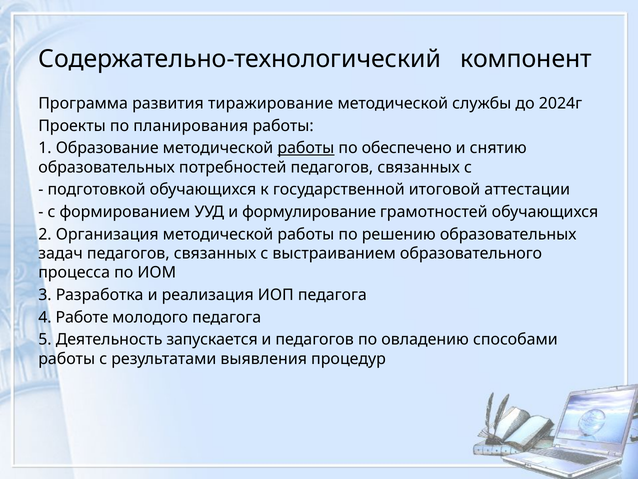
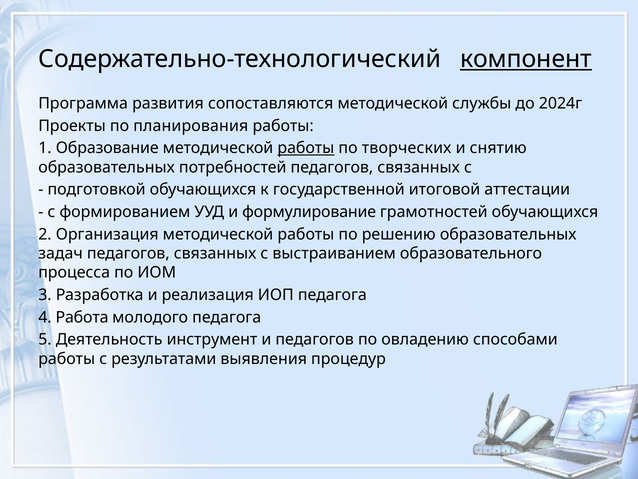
компонент underline: none -> present
тиражирование: тиражирование -> сопоставляются
обеспечено: обеспечено -> творческих
Работе: Работе -> Работа
запускается: запускается -> инструмент
